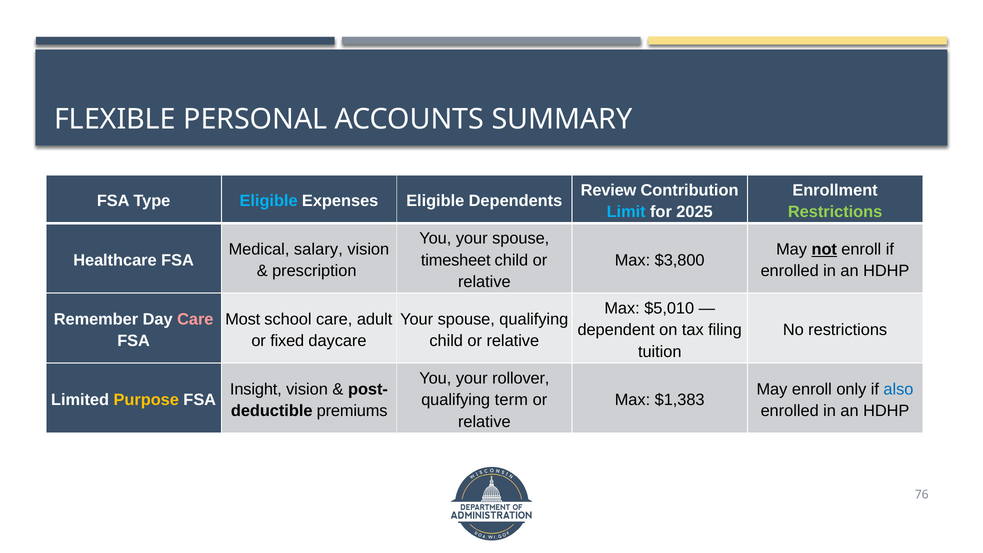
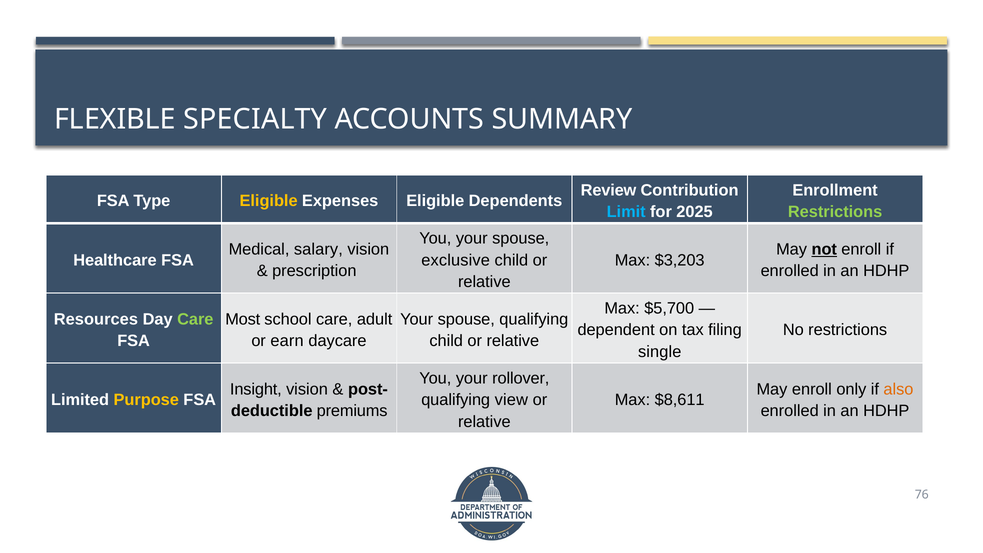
PERSONAL: PERSONAL -> SPECIALTY
Eligible at (269, 201) colour: light blue -> yellow
timesheet: timesheet -> exclusive
$3,800: $3,800 -> $3,203
$5,010: $5,010 -> $5,700
Remember: Remember -> Resources
Care at (195, 319) colour: pink -> light green
fixed: fixed -> earn
tuition: tuition -> single
also colour: blue -> orange
term: term -> view
$1,383: $1,383 -> $8,611
